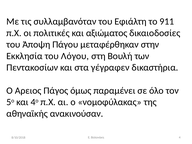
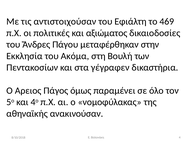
συλλαμβανόταν: συλλαμβανόταν -> αντιστοιχούσαν
911: 911 -> 469
Άποψη: Άποψη -> Ἄνδρες
Λόγου: Λόγου -> Ακόμα
